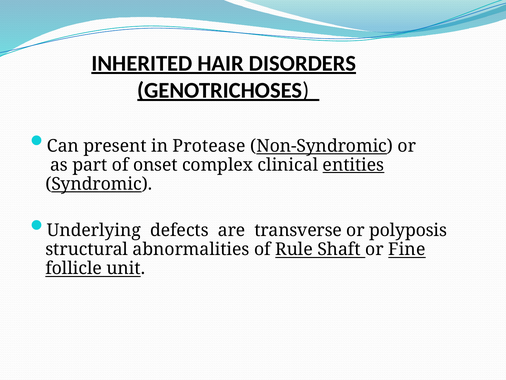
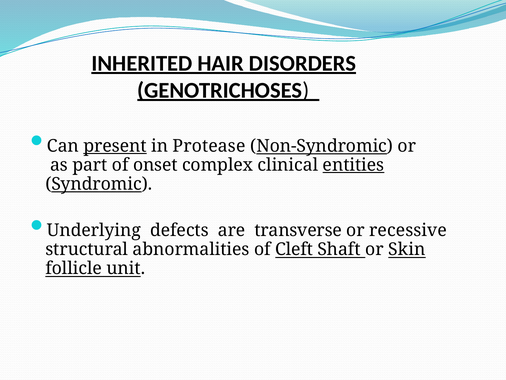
present underline: none -> present
polyposis: polyposis -> recessive
Rule: Rule -> Cleft
Fine: Fine -> Skin
